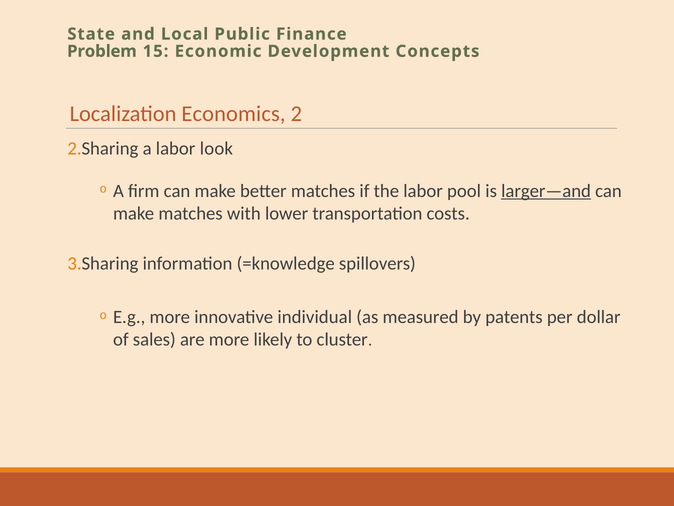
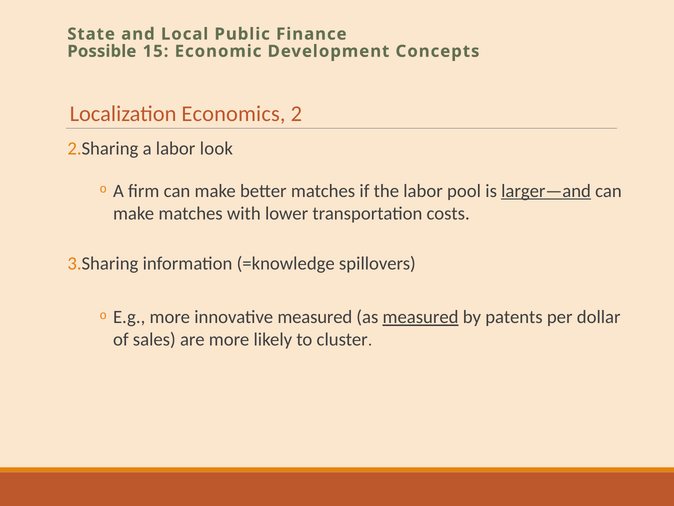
Problem: Problem -> Possible
innovative individual: individual -> measured
measured at (421, 317) underline: none -> present
